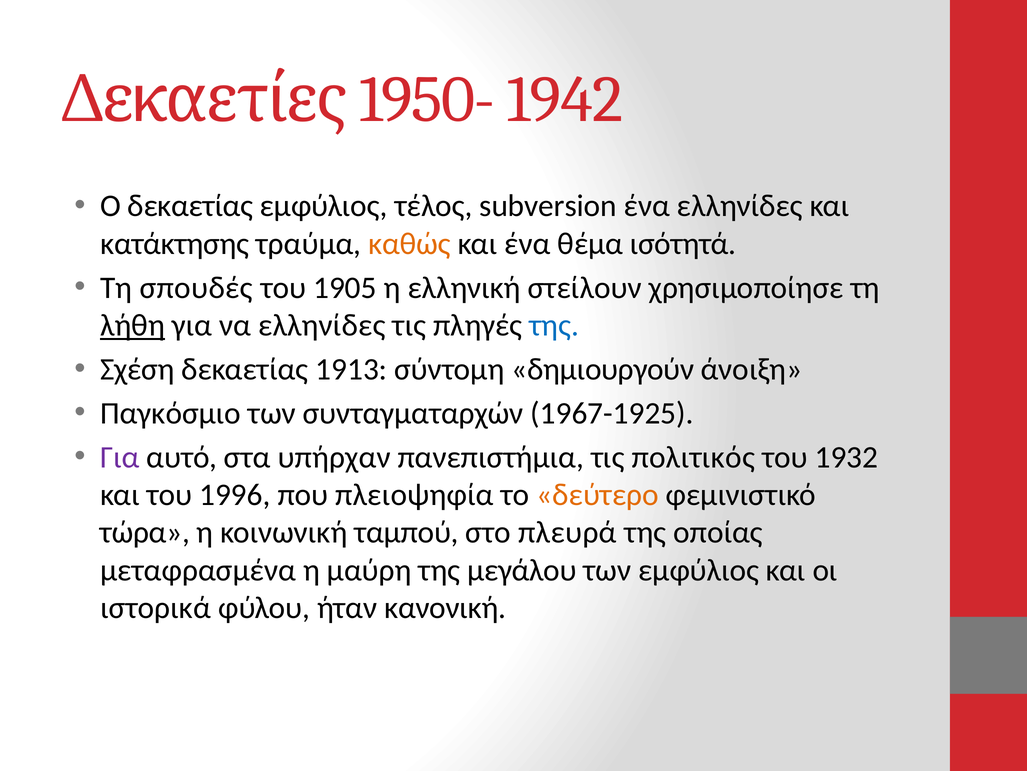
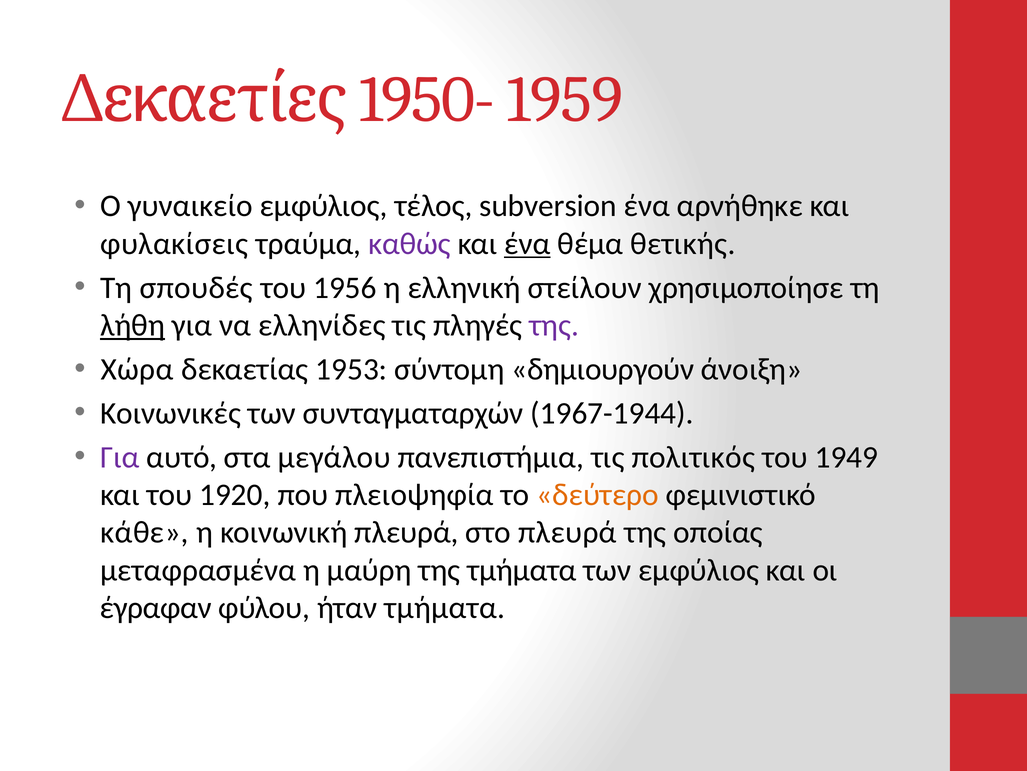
1942: 1942 -> 1959
Ο δεκαετίας: δεκαετίας -> γυναικείο
ένα ελληνίδες: ελληνίδες -> αρνήθηκε
κατάκτησης: κατάκτησης -> φυλακίσεις
καθώς colour: orange -> purple
ένα at (527, 244) underline: none -> present
ισότητά: ισότητά -> θετικής
1905: 1905 -> 1956
της at (554, 325) colour: blue -> purple
Σχέση: Σχέση -> Χώρα
1913: 1913 -> 1953
Παγκόσμιο: Παγκόσμιο -> Κοινωνικές
1967-1925: 1967-1925 -> 1967-1944
υπήρχαν: υπήρχαν -> μεγάλου
1932: 1932 -> 1949
1996: 1996 -> 1920
τώρα: τώρα -> κάθε
κοινωνική ταμπού: ταμπού -> πλευρά
της μεγάλου: μεγάλου -> τμήματα
ιστορικά: ιστορικά -> έγραφαν
ήταν κανονική: κανονική -> τμήματα
